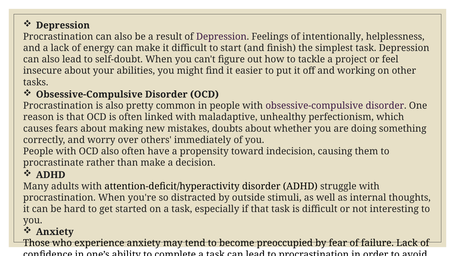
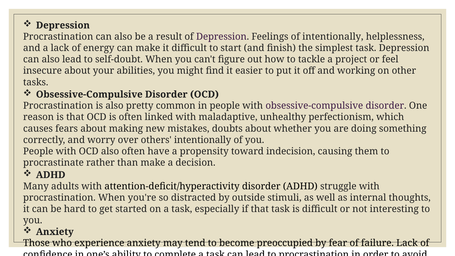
others immediately: immediately -> intentionally
